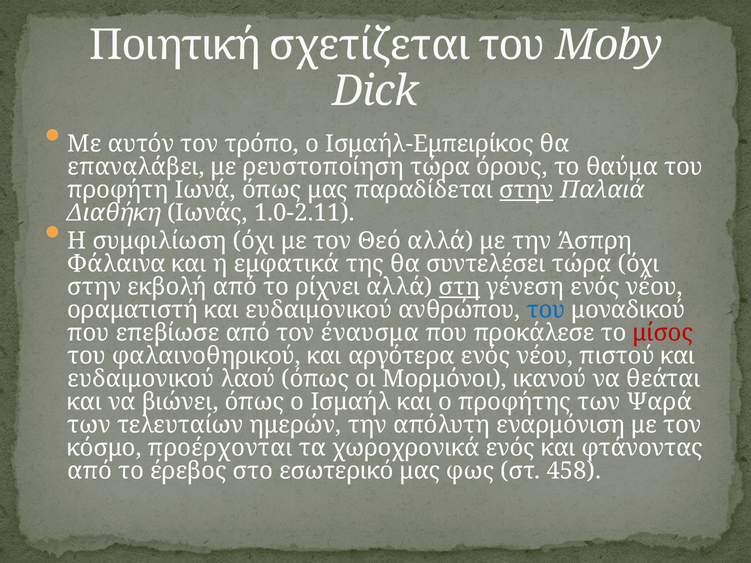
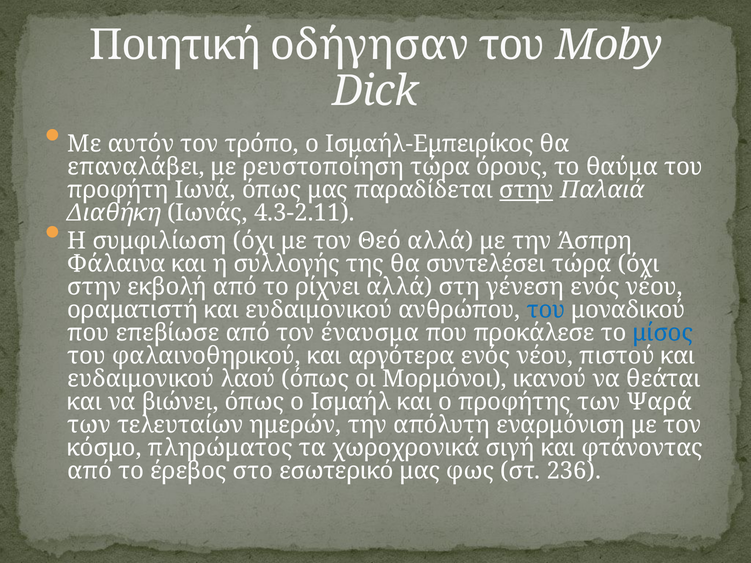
σχετίζεται: σχετίζεται -> οδήγησαν
1.0-2.11: 1.0-2.11 -> 4.3-2.11
εμφατικά: εμφατικά -> συλλογής
στη underline: present -> none
μίσος colour: red -> blue
προέρχονται: προέρχονται -> πληρώματος
χωροχρονικά ενός: ενός -> σιγή
458: 458 -> 236
